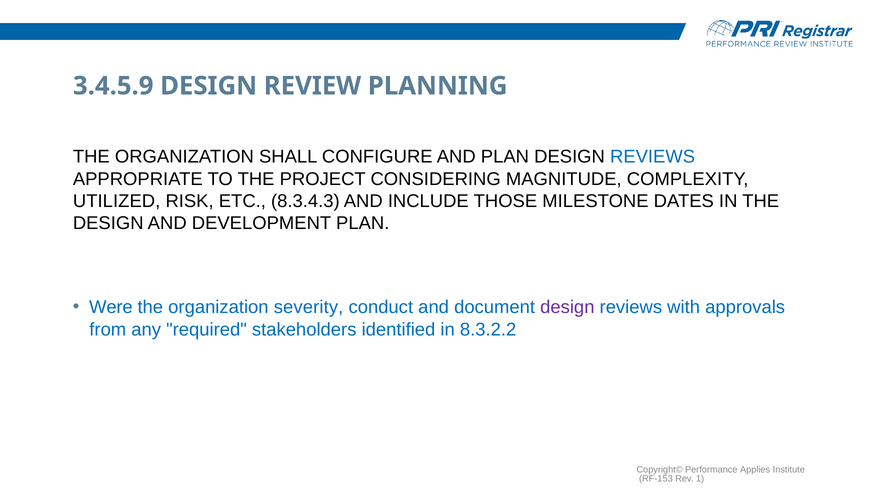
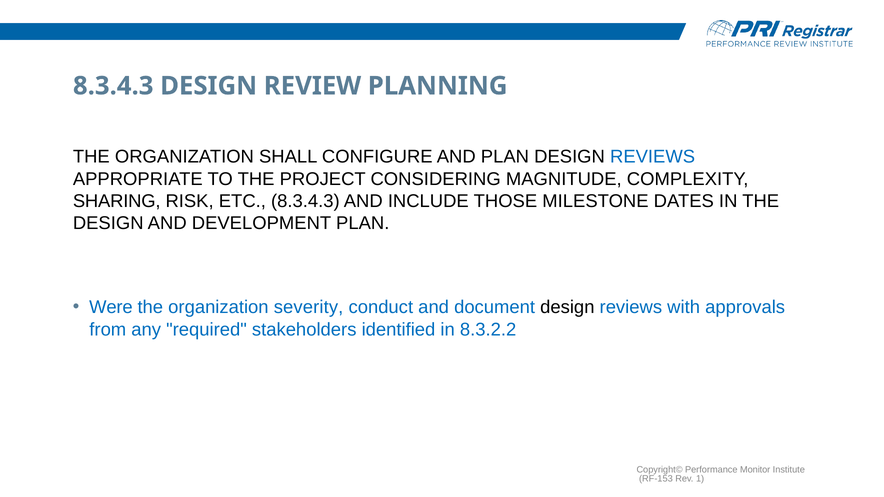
3.4.5.9 at (113, 86): 3.4.5.9 -> 8.3.4.3
UTILIZED: UTILIZED -> SHARING
design at (567, 308) colour: purple -> black
Applies: Applies -> Monitor
